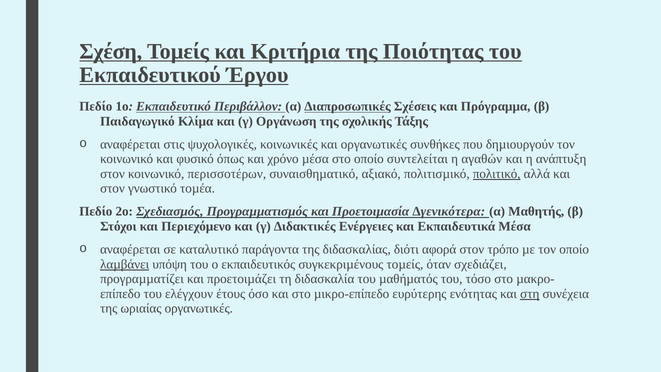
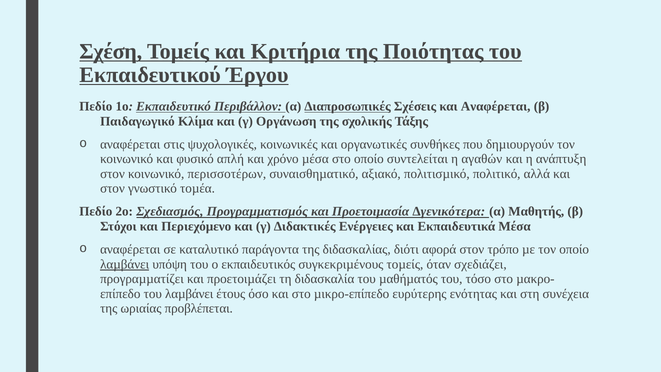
και Πρόγραμμα: Πρόγραμμα -> Αναφέρεται
όπως: όπως -> απλή
πολιτικό underline: present -> none
του ελέγχουν: ελέγχουν -> λαµβάνει
στη underline: present -> none
ωριαίας οργανωτικές: οργανωτικές -> προβλέπεται
